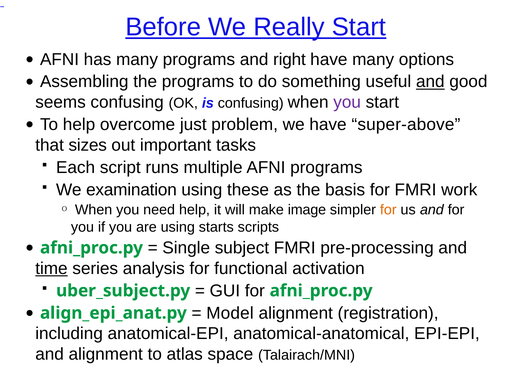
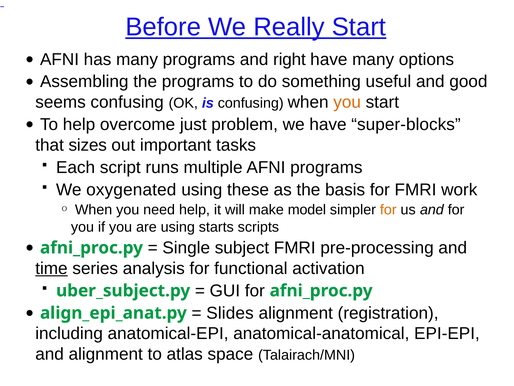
and at (430, 82) underline: present -> none
you at (347, 102) colour: purple -> orange
super-above: super-above -> super-blocks
examination: examination -> oxygenated
image: image -> model
Model: Model -> Slides
